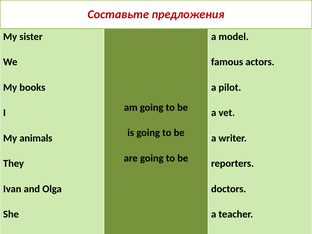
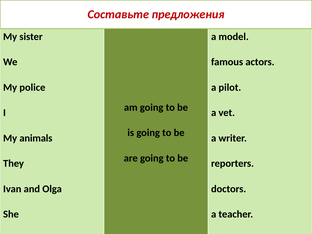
My books: books -> police
